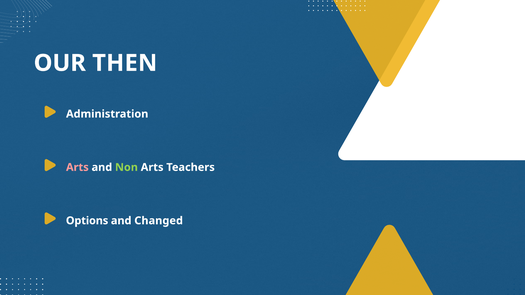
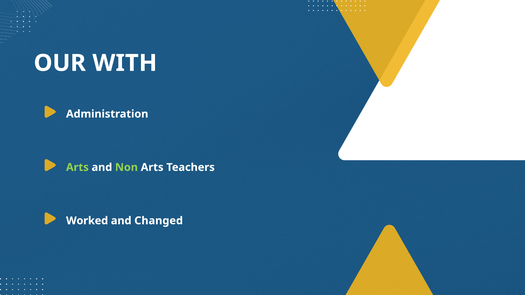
THEN: THEN -> WITH
Arts at (77, 167) colour: pink -> light green
Options: Options -> Worked
